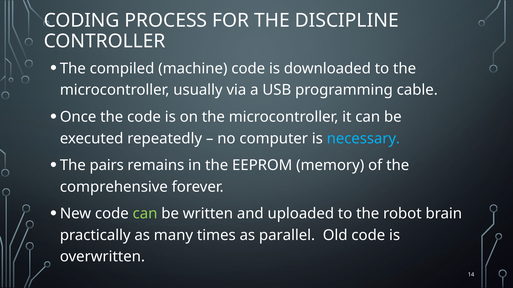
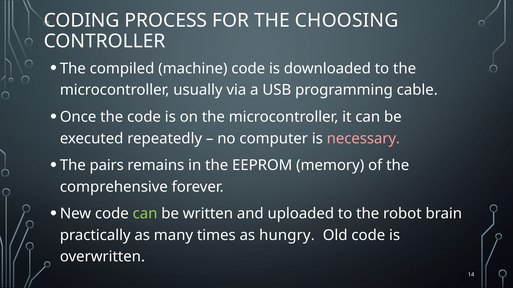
DISCIPLINE: DISCIPLINE -> CHOOSING
necessary colour: light blue -> pink
parallel: parallel -> hungry
